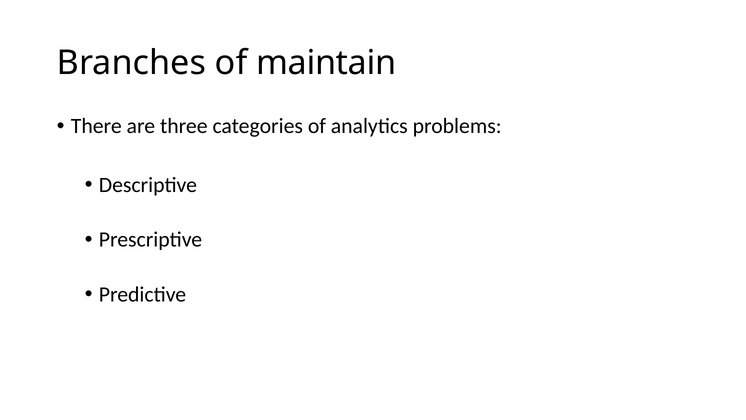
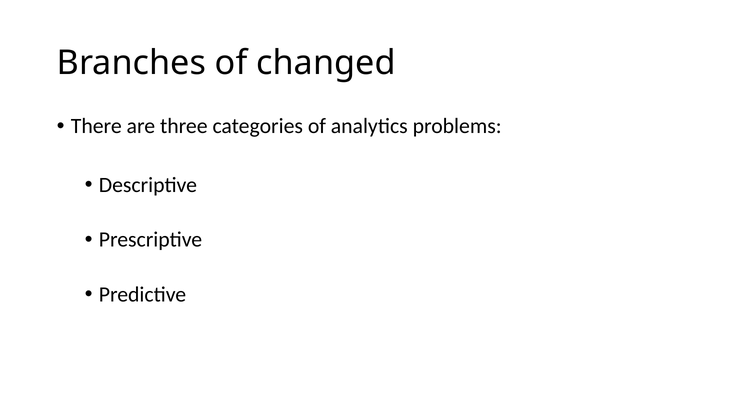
maintain: maintain -> changed
